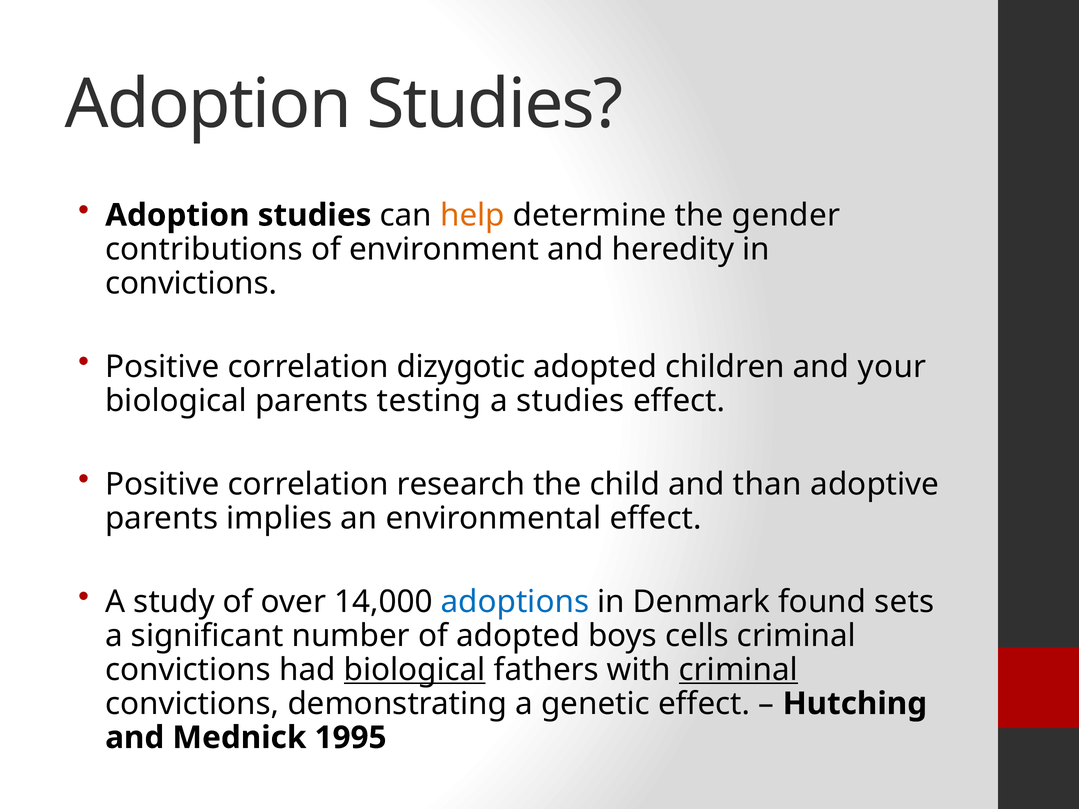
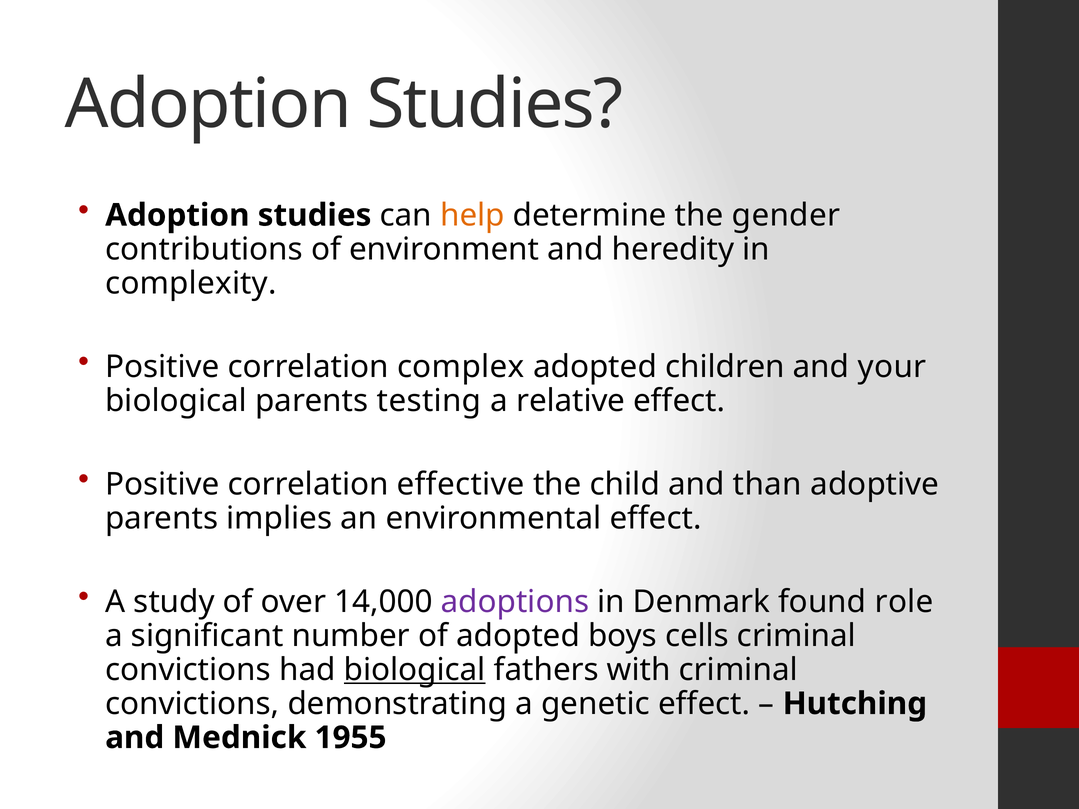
convictions at (191, 283): convictions -> complexity
dizygotic: dizygotic -> complex
a studies: studies -> relative
research: research -> effective
adoptions colour: blue -> purple
sets: sets -> role
criminal at (738, 670) underline: present -> none
1995: 1995 -> 1955
